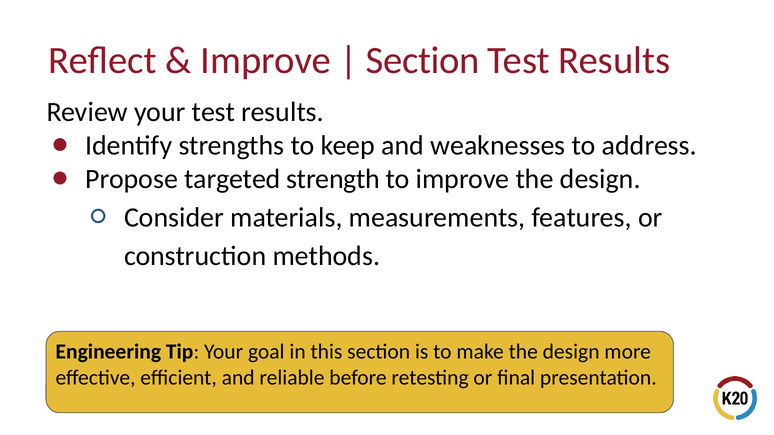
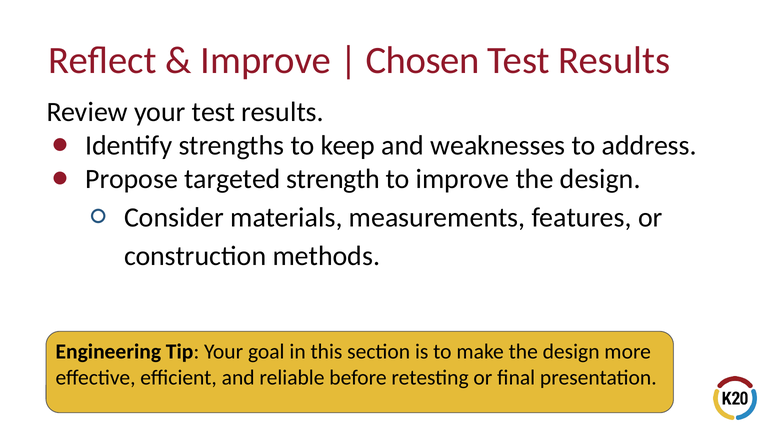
Section at (423, 61): Section -> Chosen
